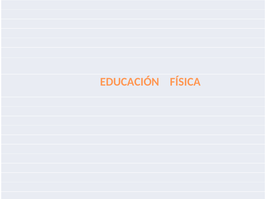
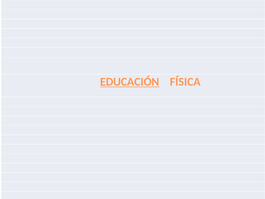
EDUCACIÓN underline: none -> present
